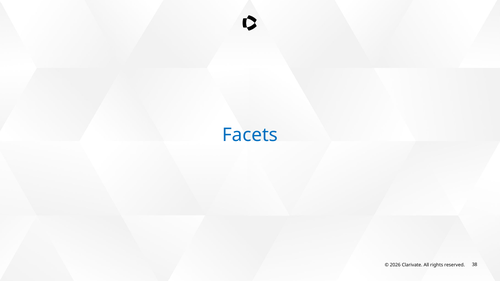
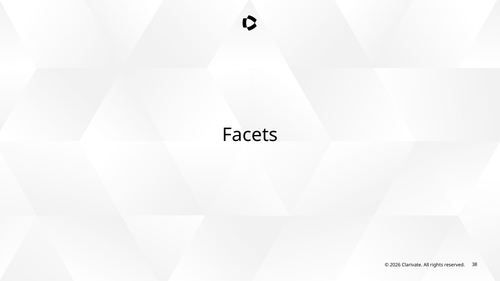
Facets colour: blue -> black
